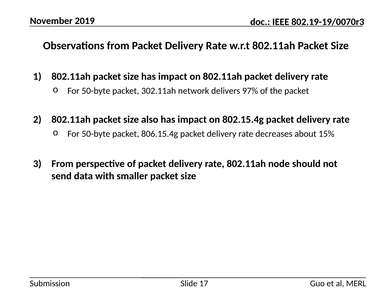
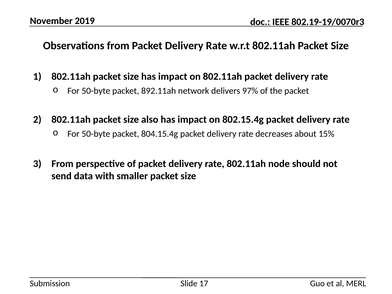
302.11ah: 302.11ah -> 892.11ah
806.15.4g: 806.15.4g -> 804.15.4g
